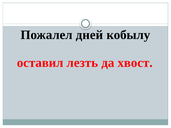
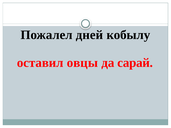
лезть: лезть -> овцы
хвост: хвост -> сарай
